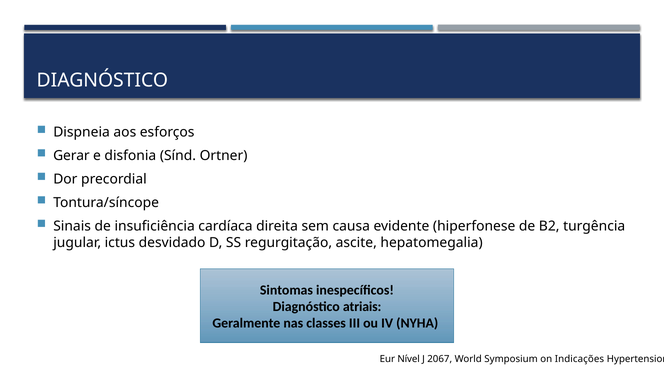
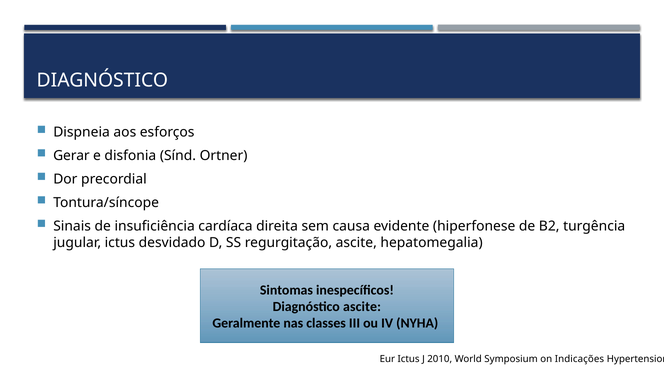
Diagnóstico atriais: atriais -> ascite
Eur Nível: Nível -> Ictus
2067: 2067 -> 2010
